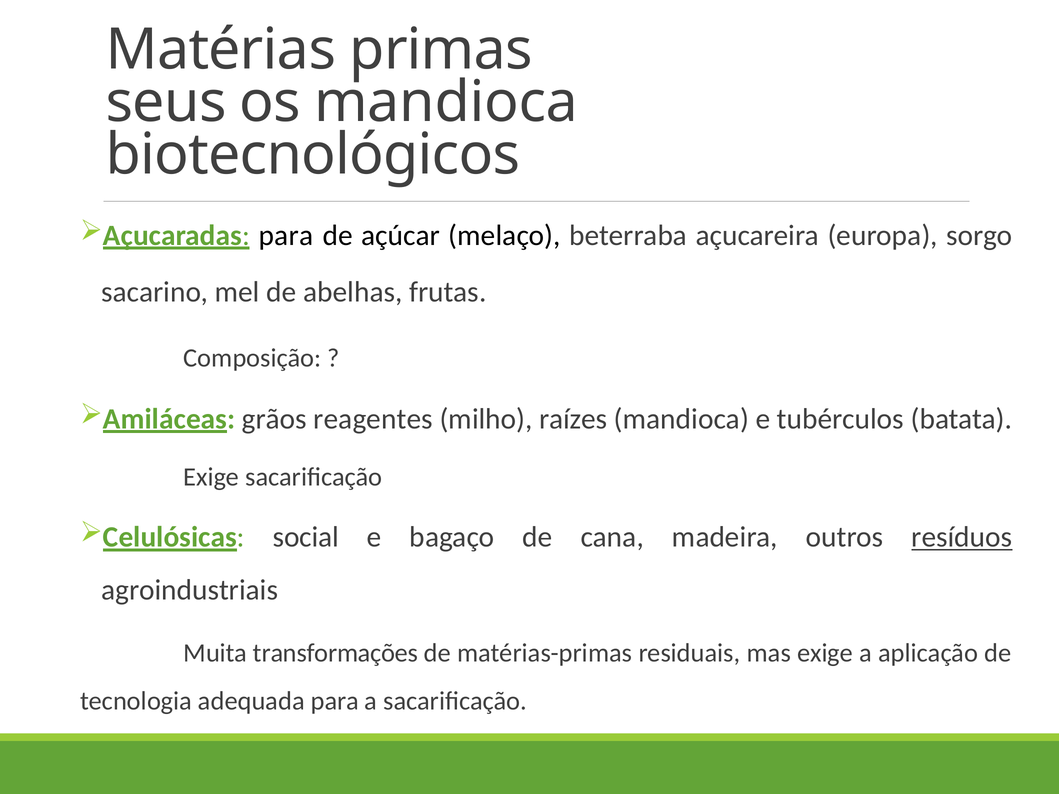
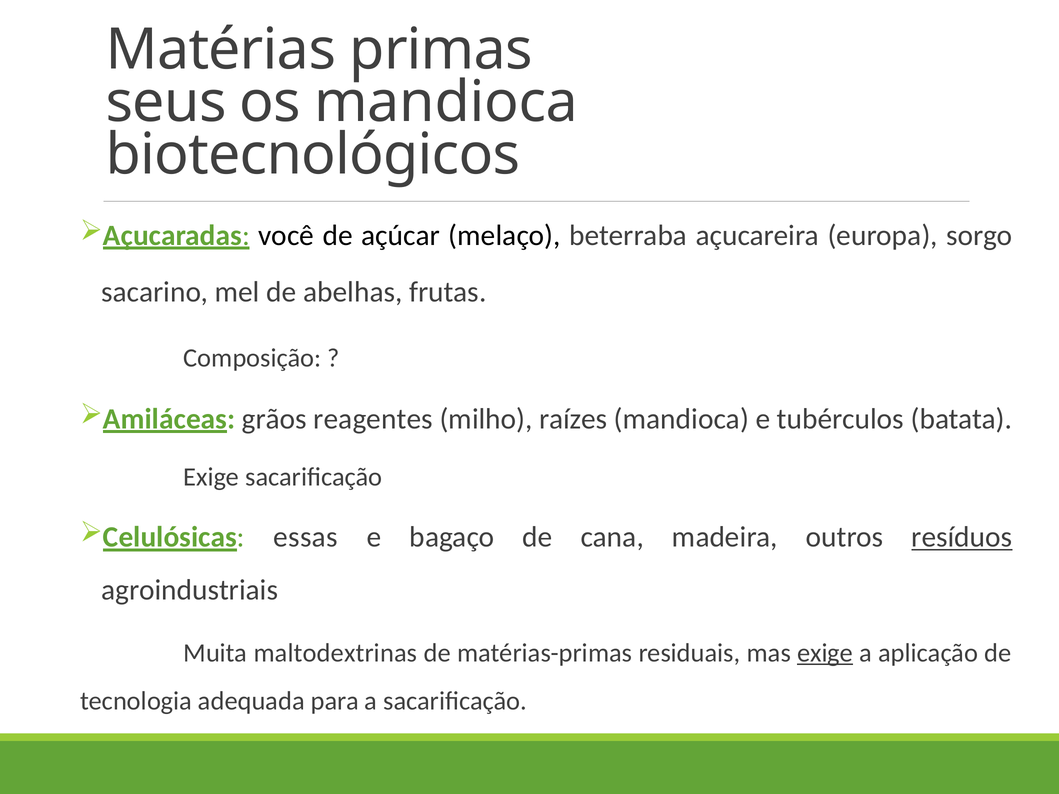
Açucaradas para: para -> você
social: social -> essas
transformações: transformações -> maltodextrinas
exige at (825, 653) underline: none -> present
